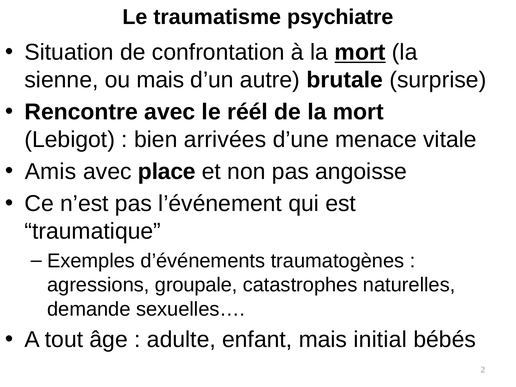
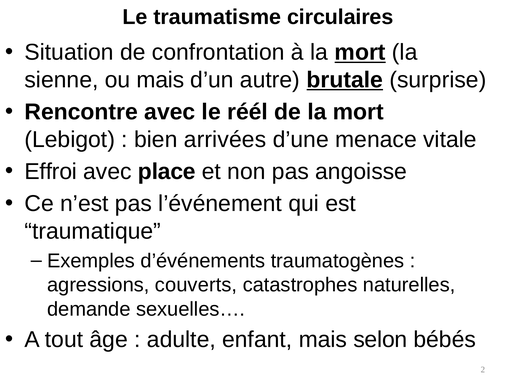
psychiatre: psychiatre -> circulaires
brutale underline: none -> present
Amis: Amis -> Effroi
groupale: groupale -> couverts
initial: initial -> selon
